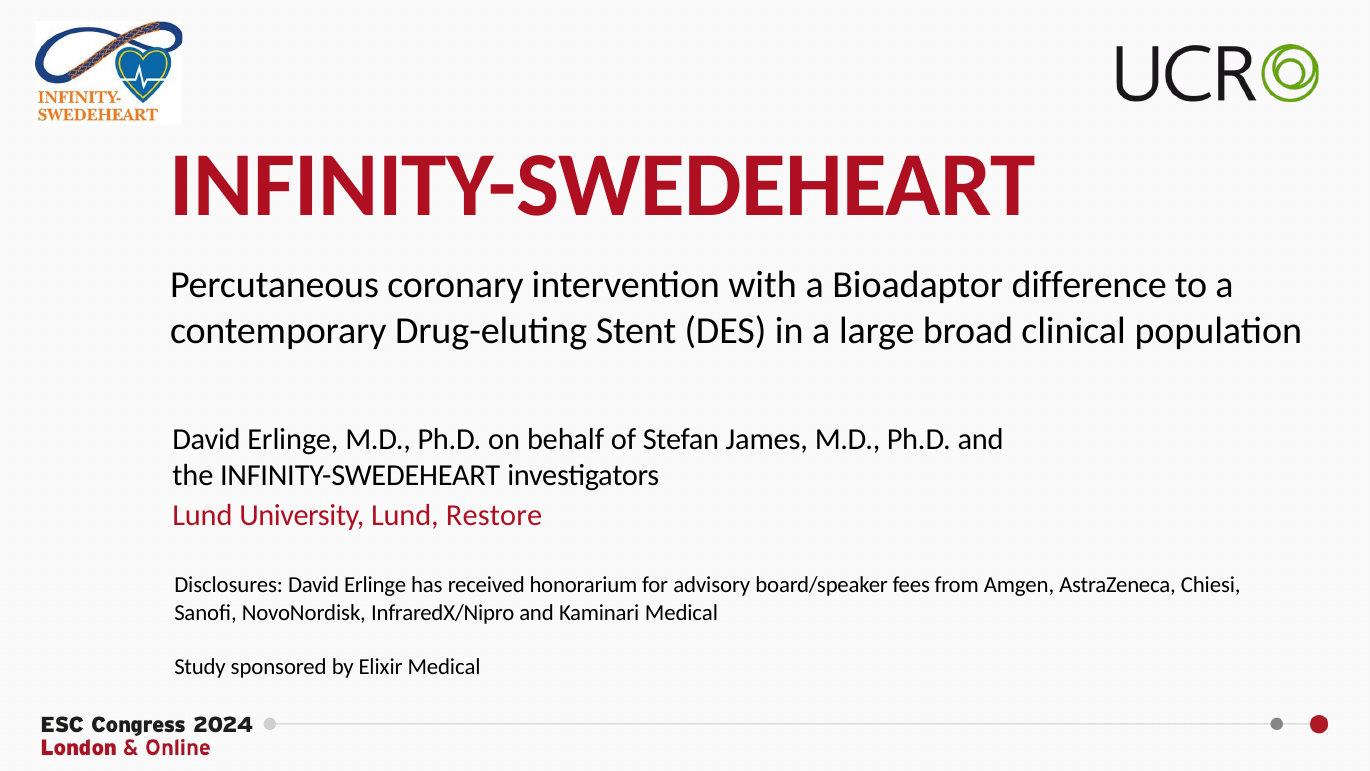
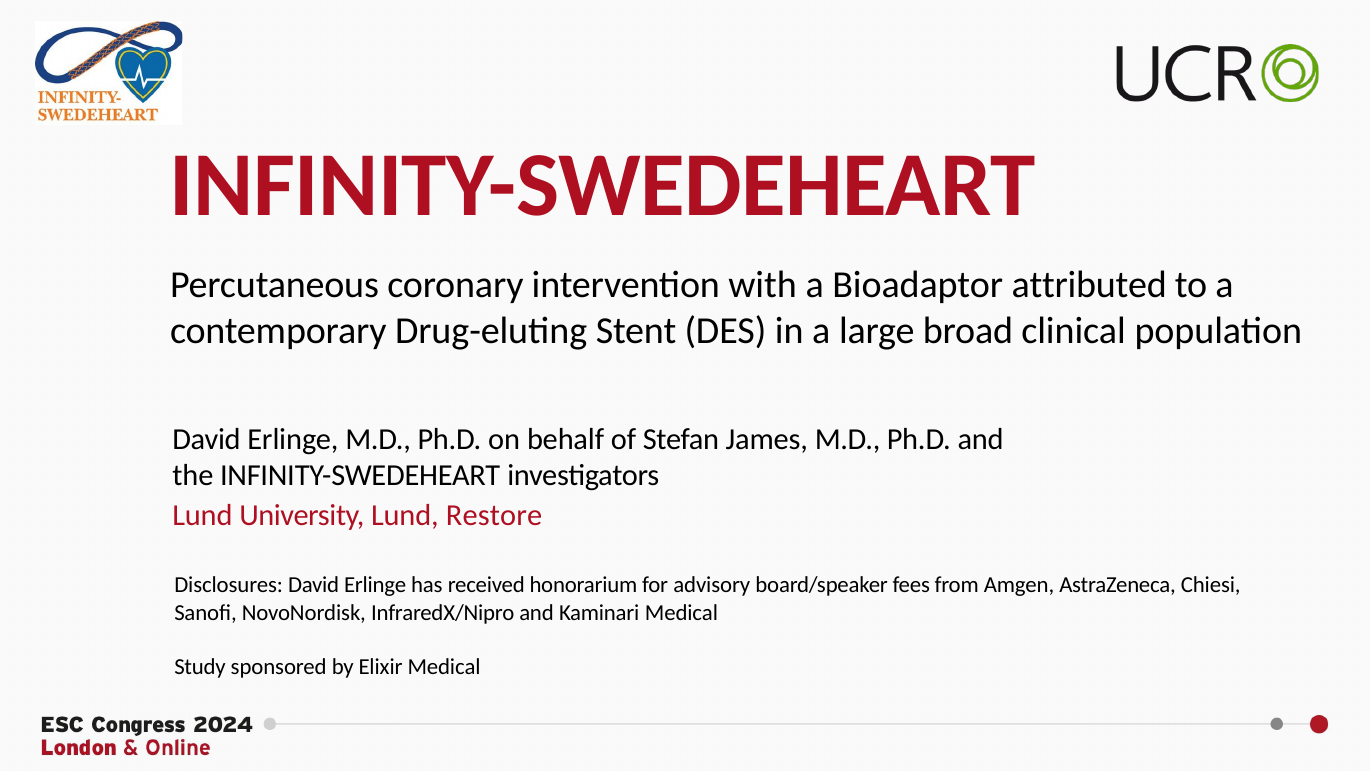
difference: difference -> attributed
